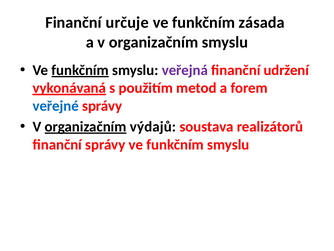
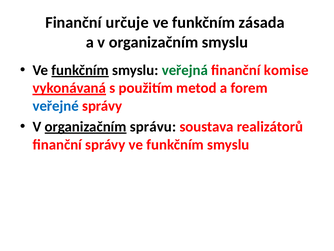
veřejná colour: purple -> green
udržení: udržení -> komise
výdajů: výdajů -> správu
